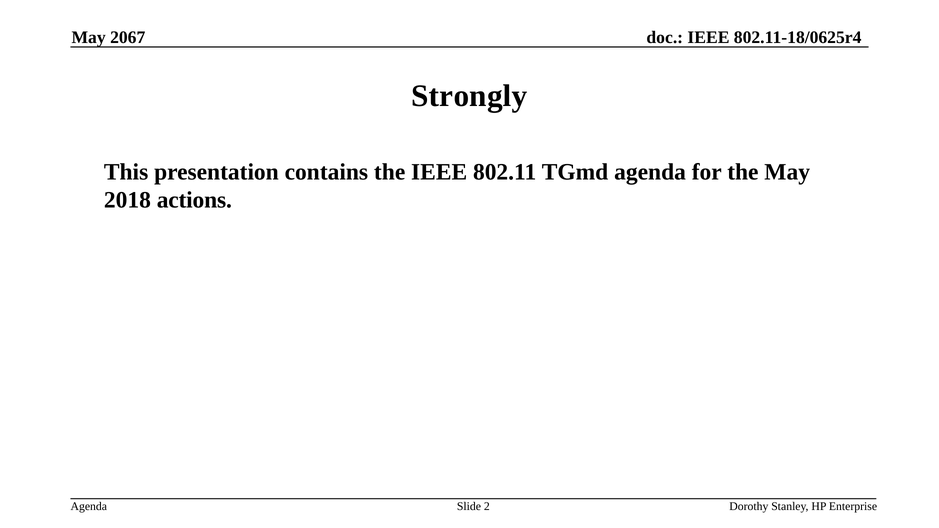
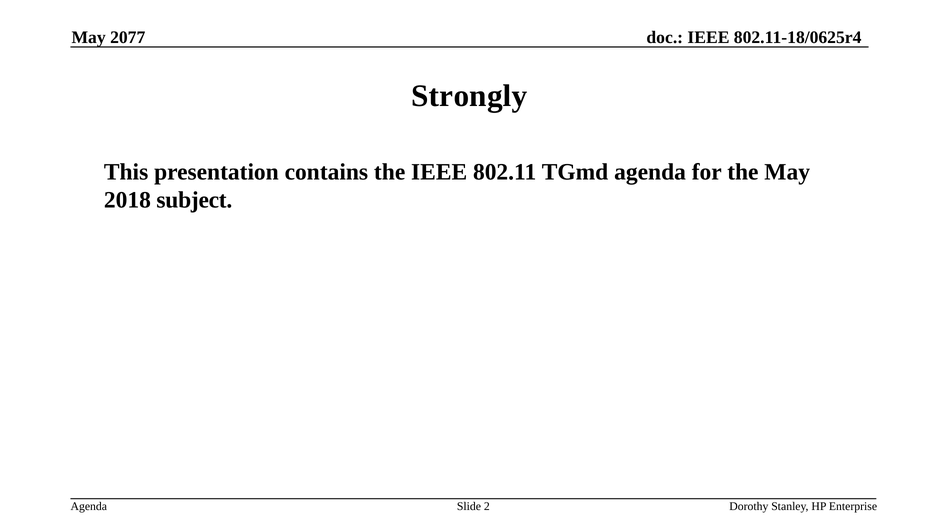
2067: 2067 -> 2077
actions: actions -> subject
